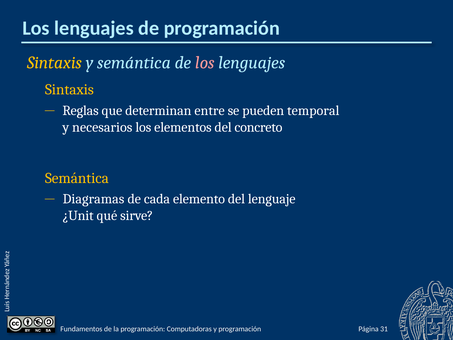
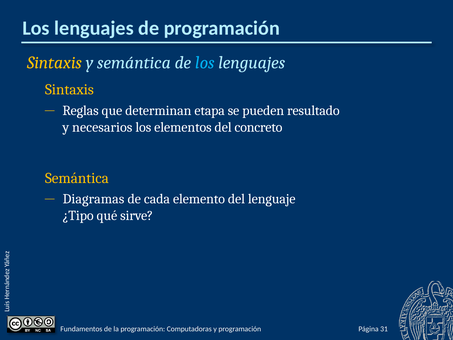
los at (205, 63) colour: pink -> light blue
entre: entre -> etapa
temporal: temporal -> resultado
¿Unit: ¿Unit -> ¿Tipo
